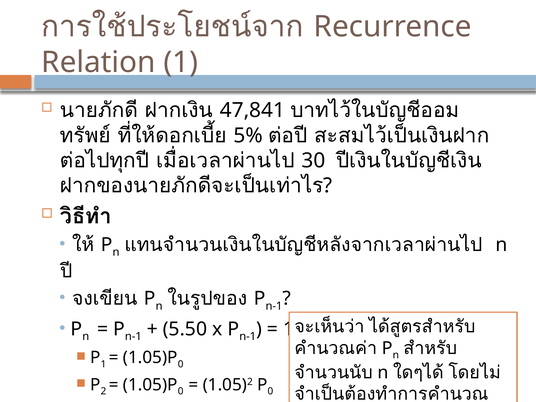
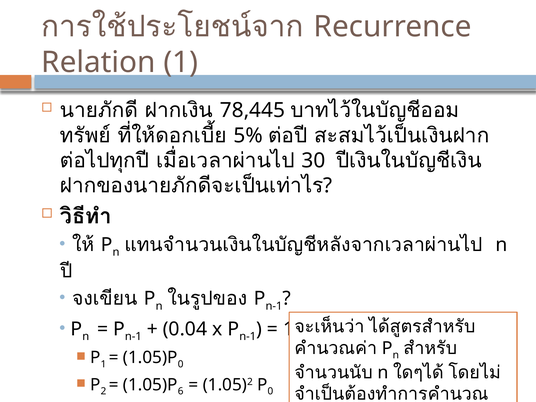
47,841: 47,841 -> 78,445
5.50: 5.50 -> 0.04
0 at (181, 391): 0 -> 6
